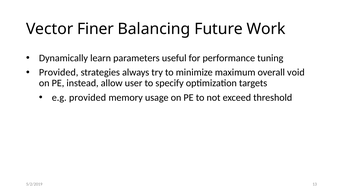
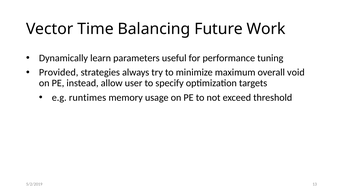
Finer: Finer -> Time
e.g provided: provided -> runtimes
